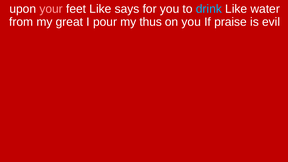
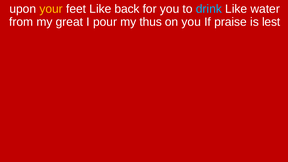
your colour: pink -> yellow
says: says -> back
evil: evil -> lest
